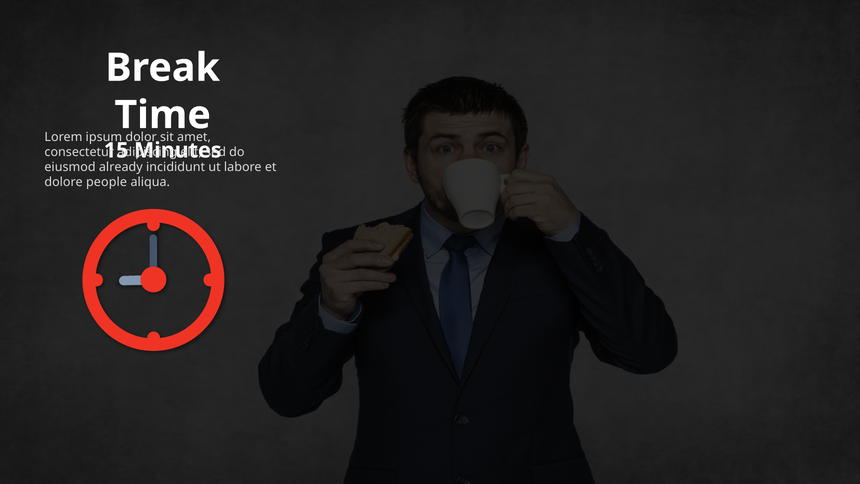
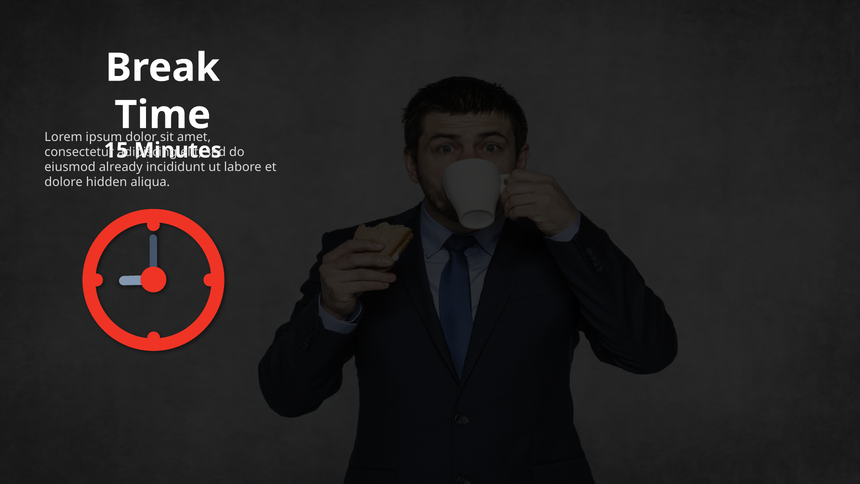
people: people -> hidden
